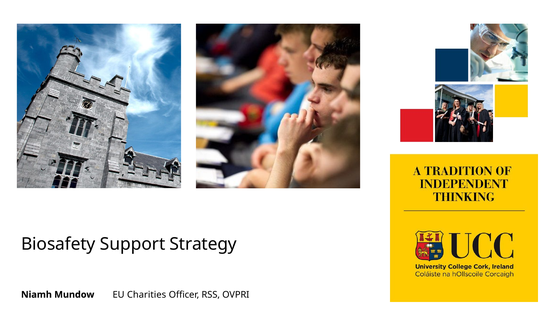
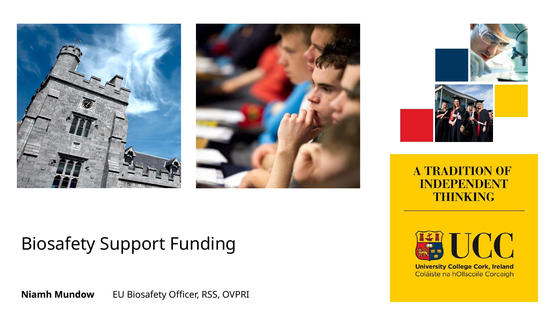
Strategy: Strategy -> Funding
EU Charities: Charities -> Biosafety
